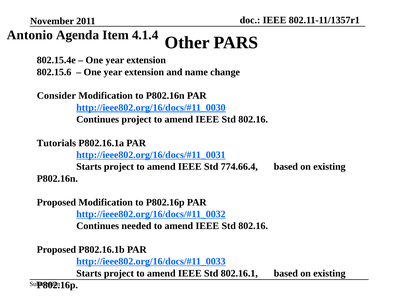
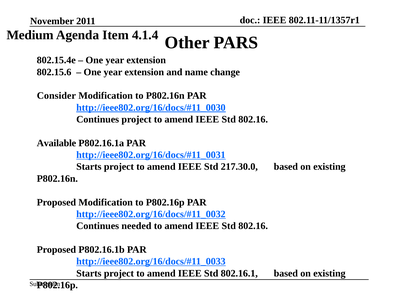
Antonio: Antonio -> Medium
Tutorials: Tutorials -> Available
774.66.4: 774.66.4 -> 217.30.0
